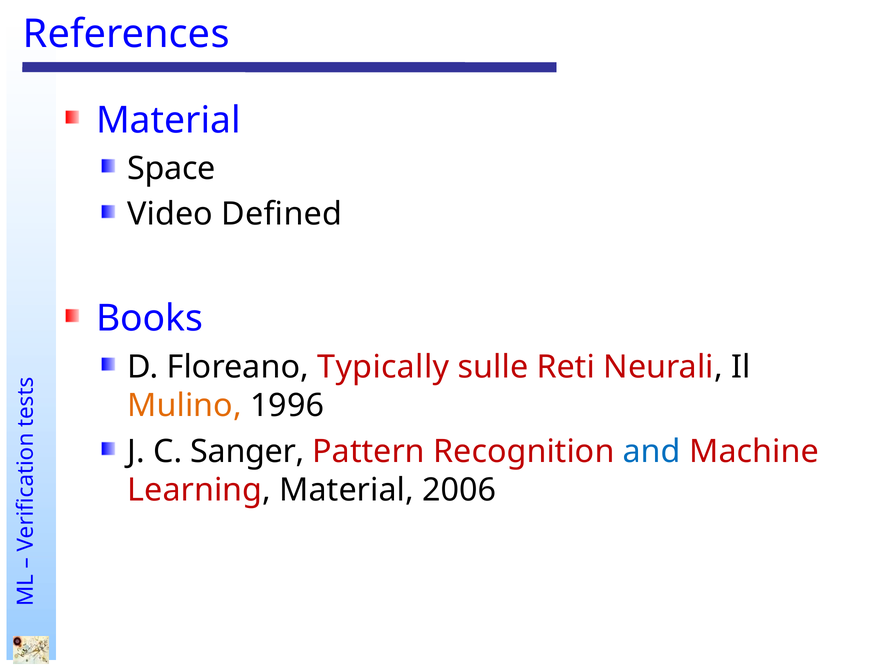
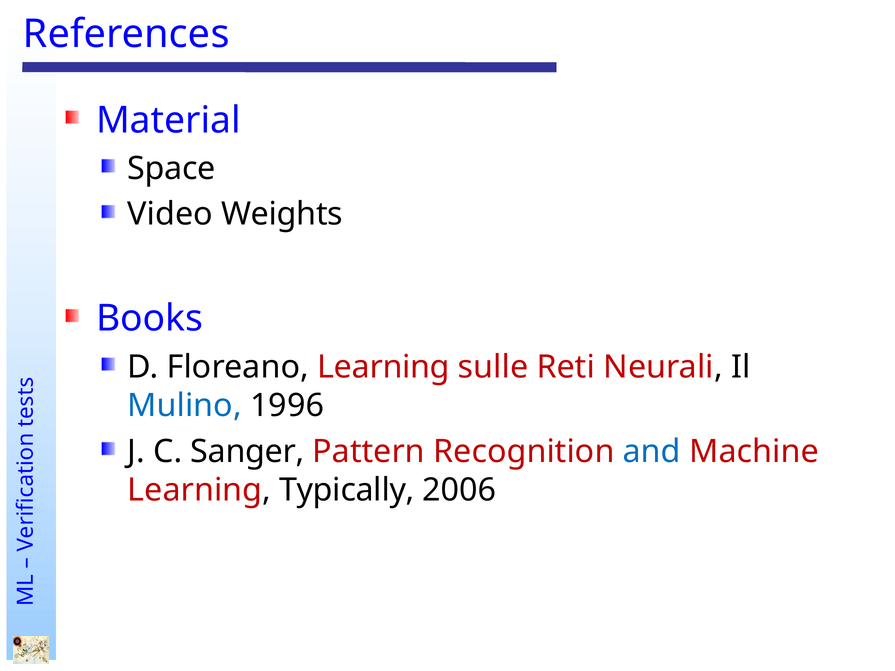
Defined: Defined -> Weights
Floreano Typically: Typically -> Learning
Mulino colour: orange -> blue
Learning Material: Material -> Typically
